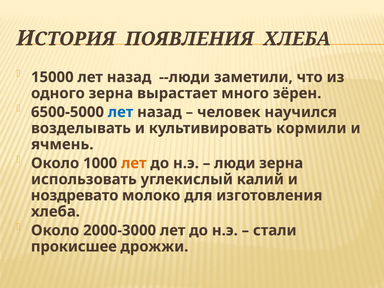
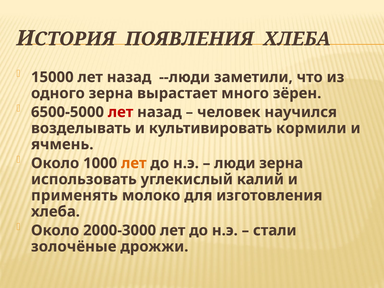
лет at (121, 112) colour: blue -> red
ноздревато: ноздревато -> применять
прокисшее: прокисшее -> золочёные
